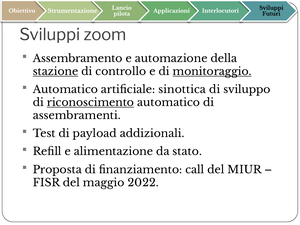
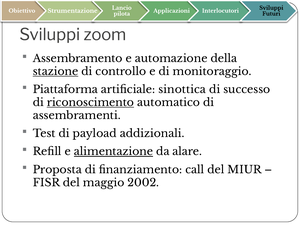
monitoraggio underline: present -> none
Automatico at (65, 90): Automatico -> Piattaforma
sviluppo: sviluppo -> successo
alimentazione underline: none -> present
stato: stato -> alare
2022: 2022 -> 2002
